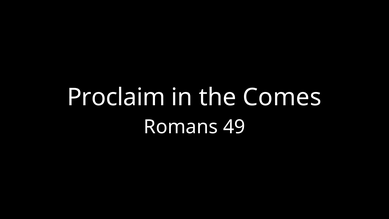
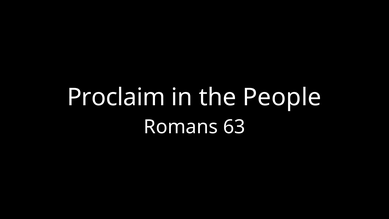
Comes: Comes -> People
49: 49 -> 63
